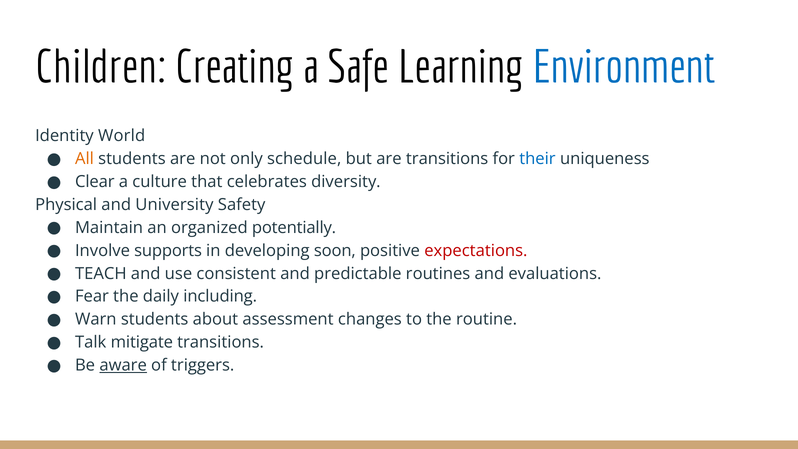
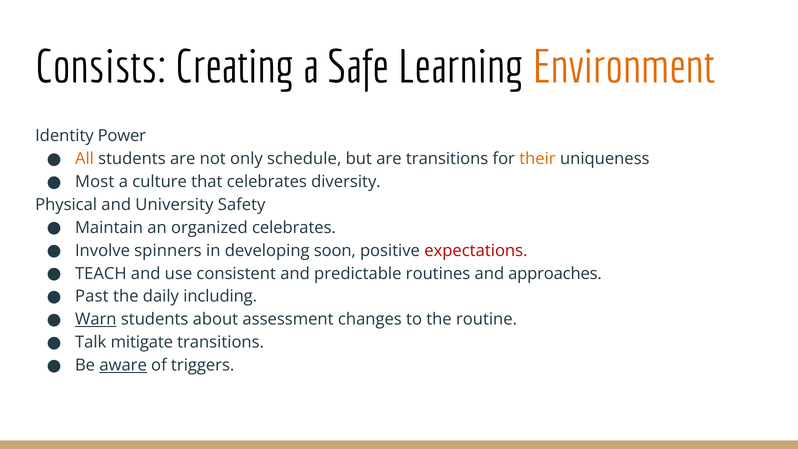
Children: Children -> Consists
Environment colour: blue -> orange
World: World -> Power
their colour: blue -> orange
Clear: Clear -> Most
organized potentially: potentially -> celebrates
supports: supports -> spinners
evaluations: evaluations -> approaches
Fear: Fear -> Past
Warn underline: none -> present
